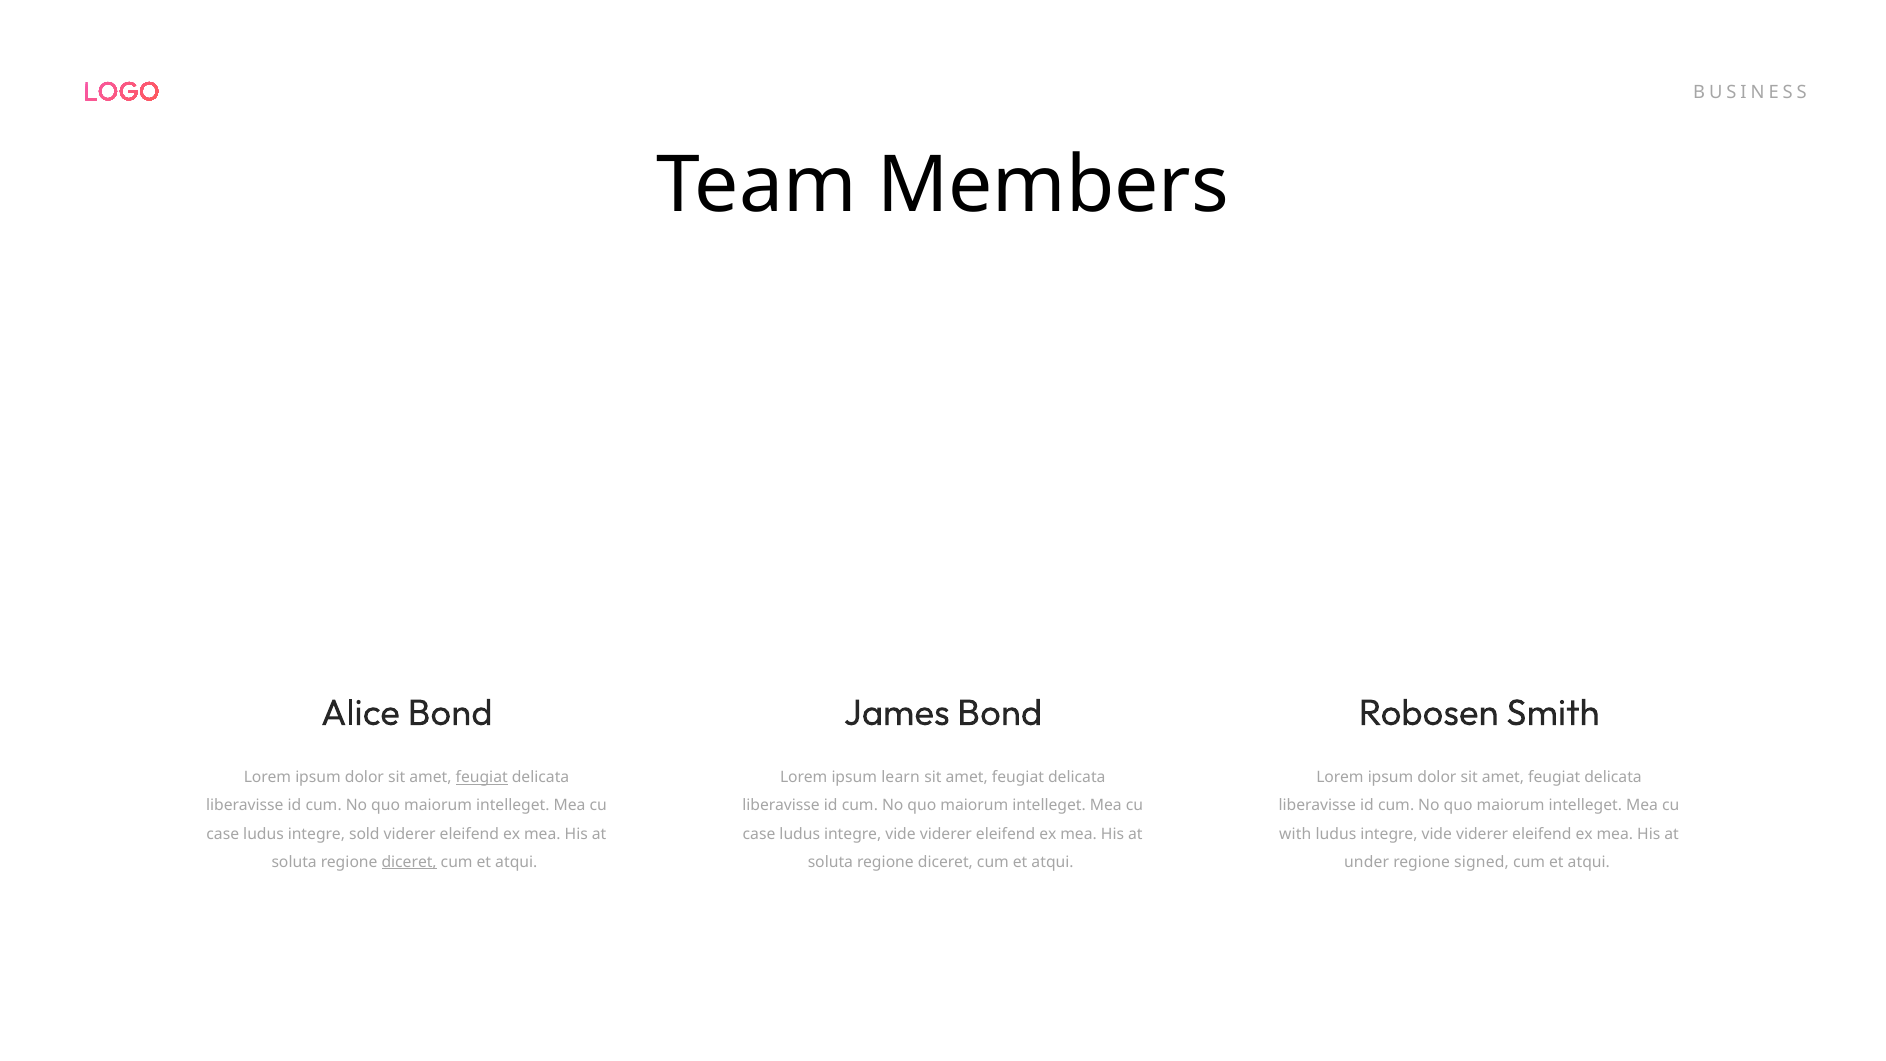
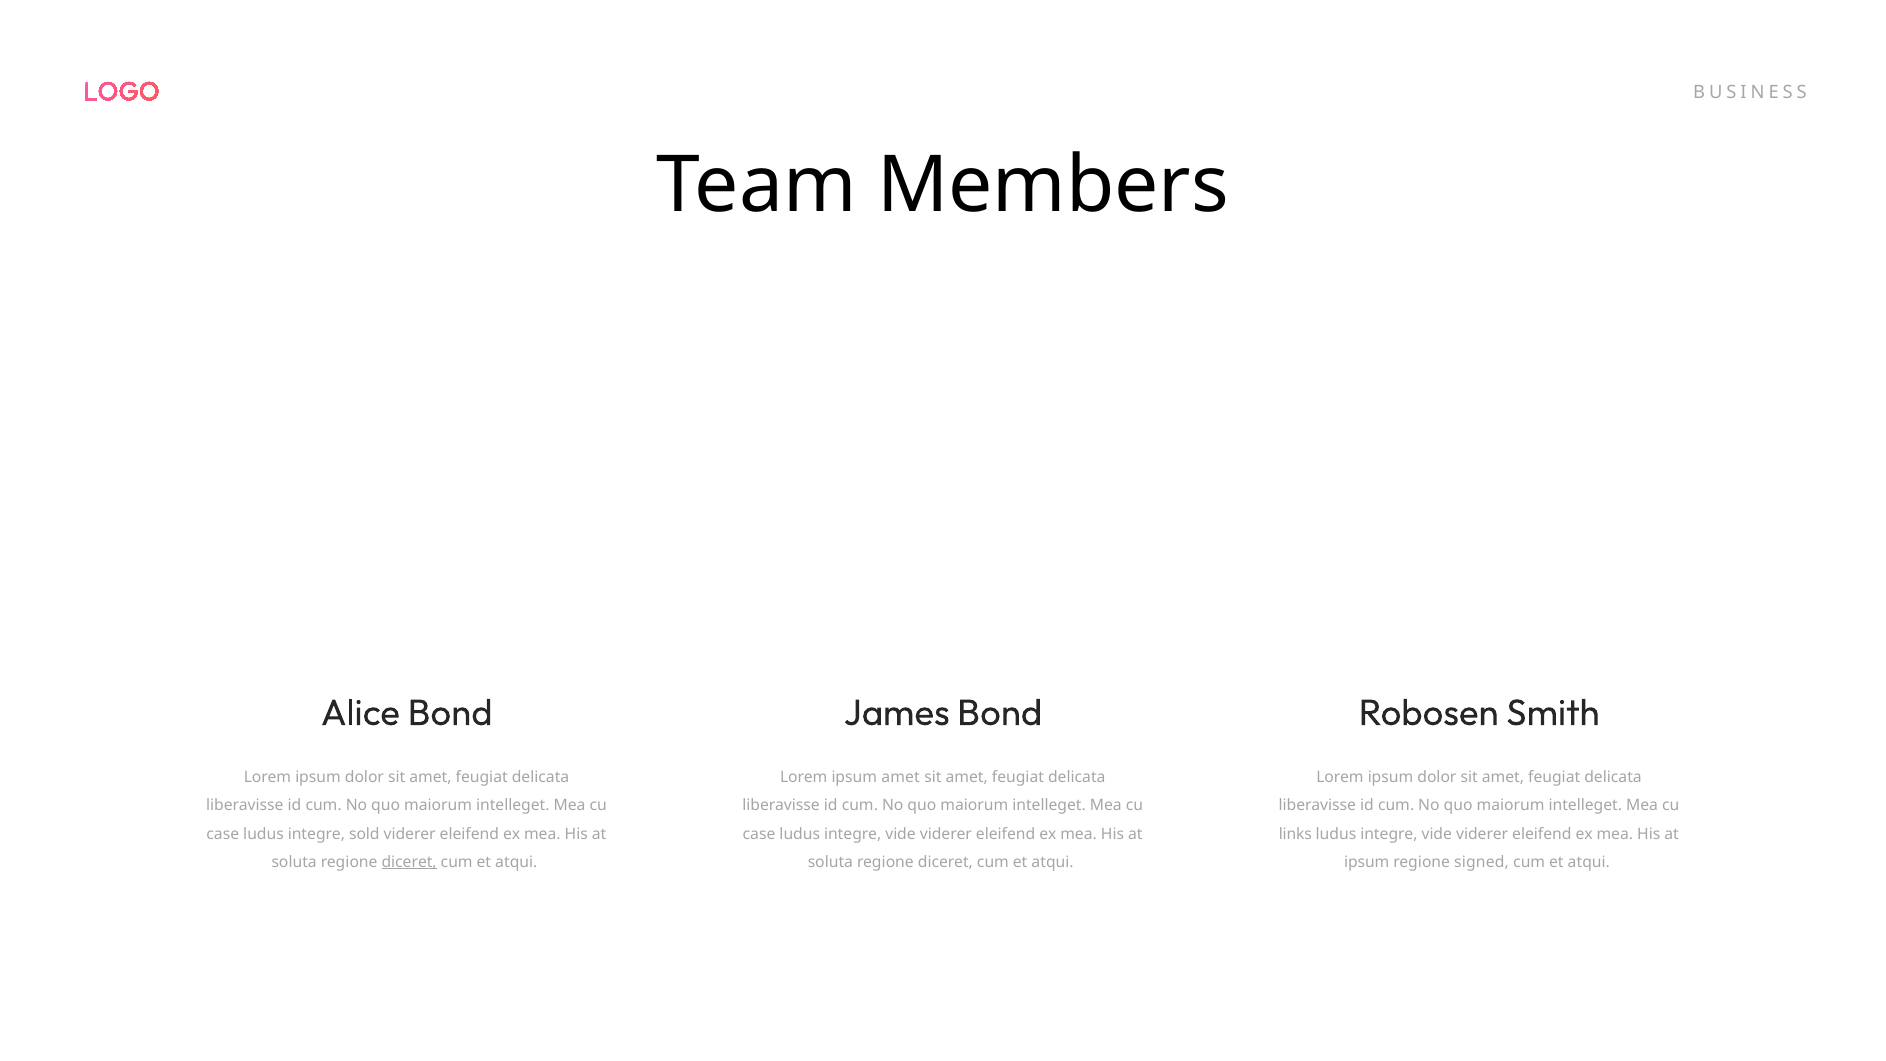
feugiat at (482, 777) underline: present -> none
ipsum learn: learn -> amet
with: with -> links
under at (1367, 862): under -> ipsum
